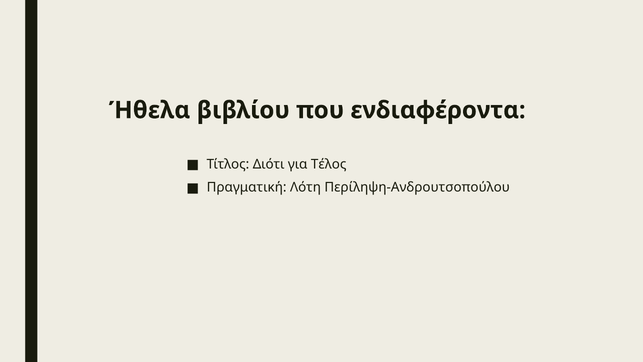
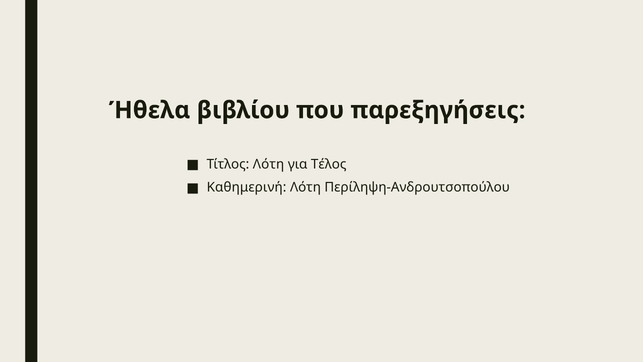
ενδιαφέροντα: ενδιαφέροντα -> παρεξηγήσεις
Τίτλος Διότι: Διότι -> Λότη
Πραγματική: Πραγματική -> Καθημερινή
